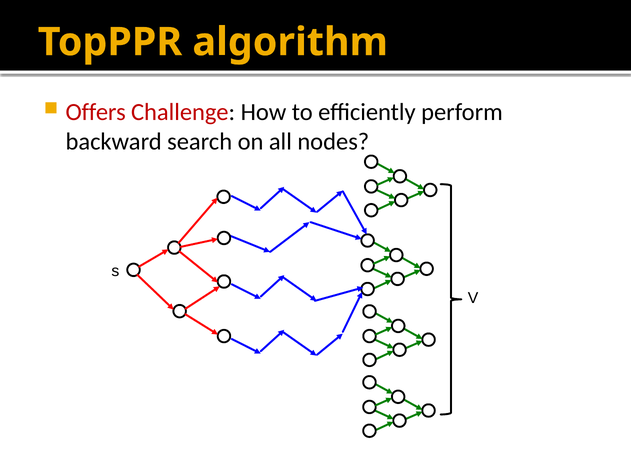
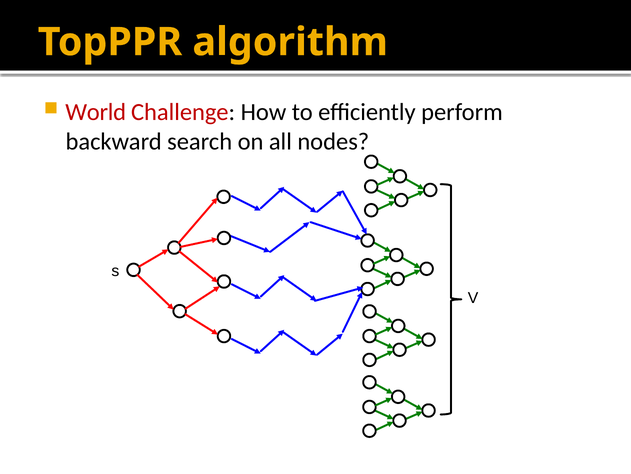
Offers: Offers -> World
